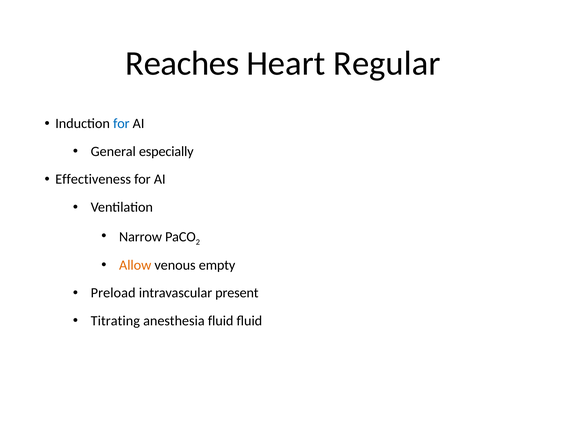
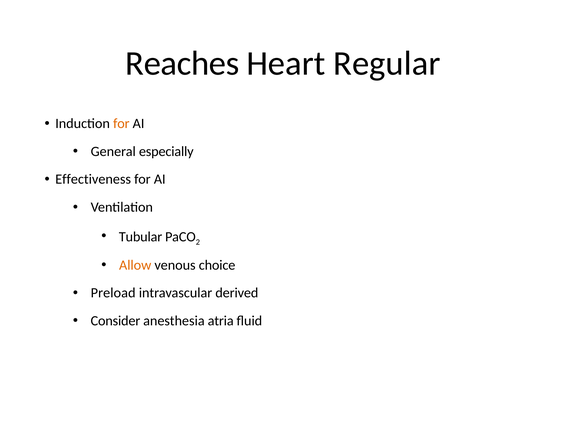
for at (121, 124) colour: blue -> orange
Narrow: Narrow -> Tubular
empty: empty -> choice
present: present -> derived
Titrating: Titrating -> Consider
anesthesia fluid: fluid -> atria
